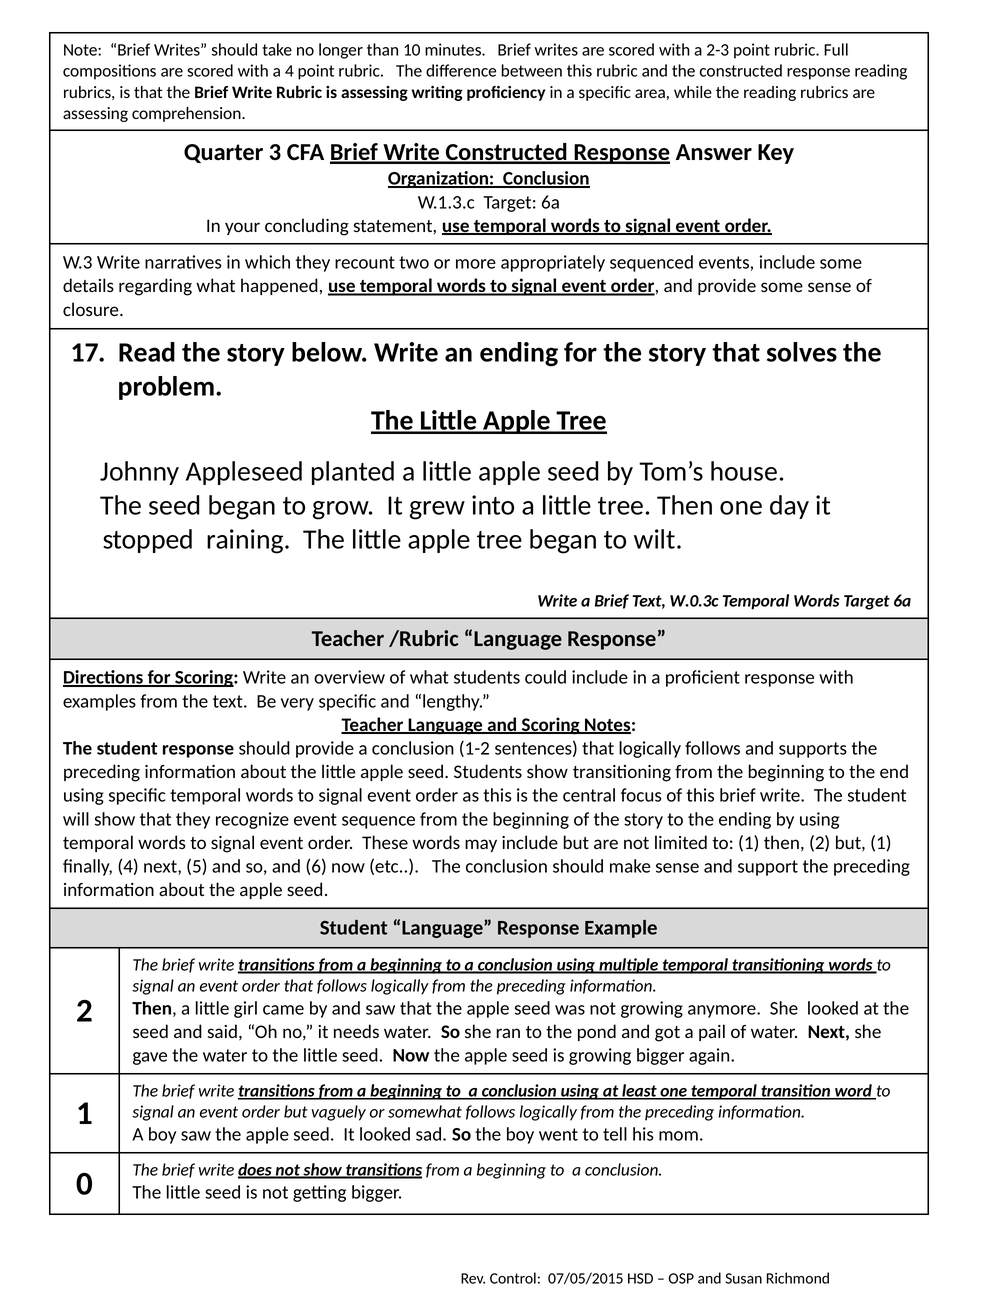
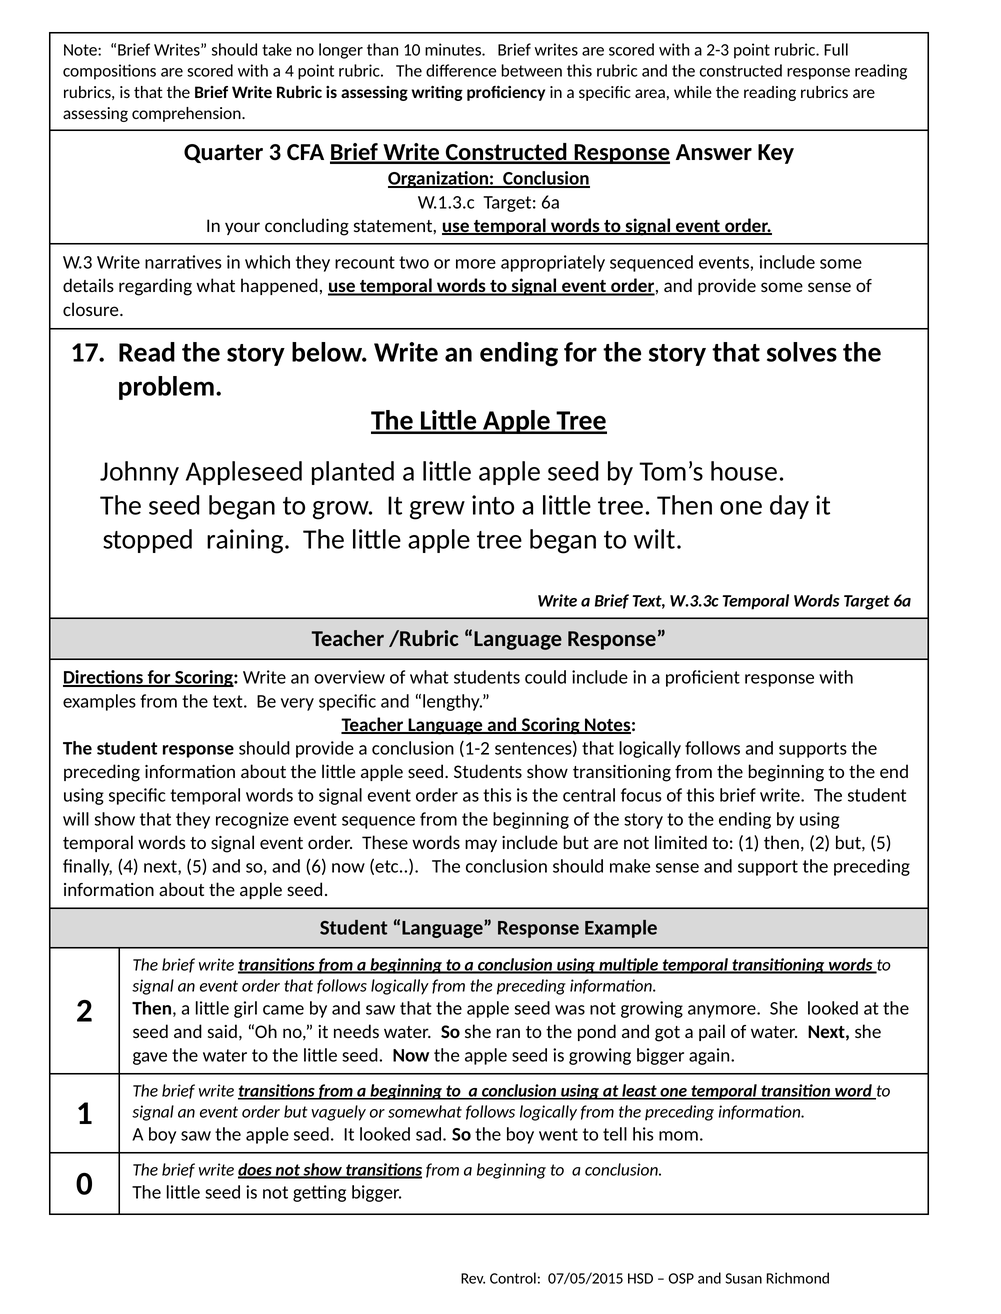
W.0.3c: W.0.3c -> W.3.3c
but 1: 1 -> 5
